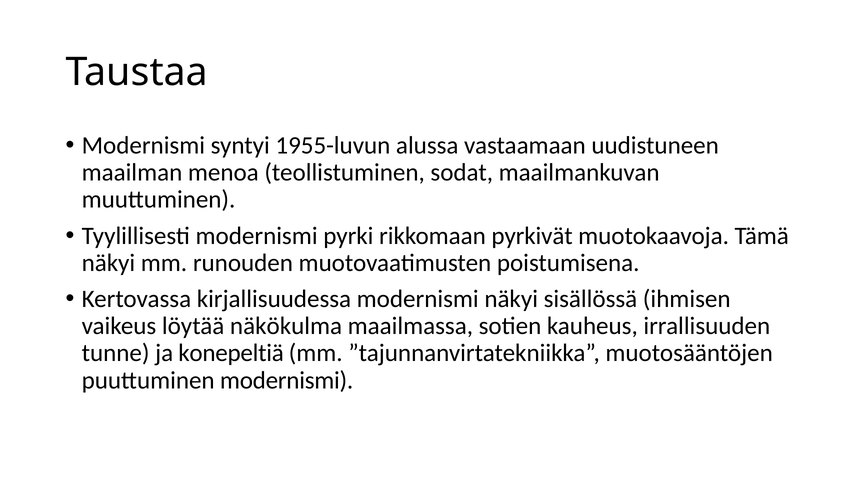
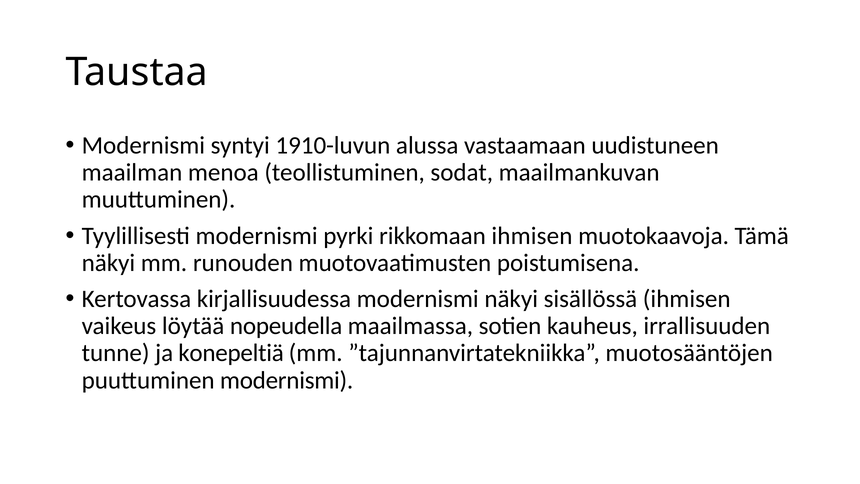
1955-luvun: 1955-luvun -> 1910-luvun
rikkomaan pyrkivät: pyrkivät -> ihmisen
näkökulma: näkökulma -> nopeudella
